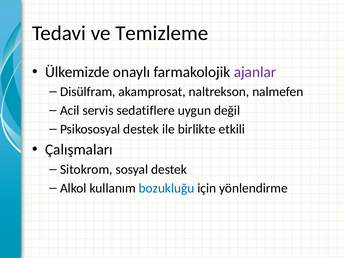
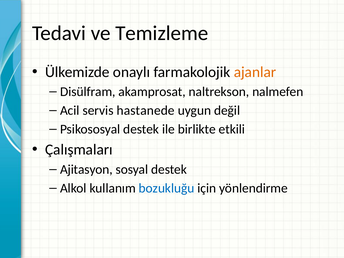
ajanlar colour: purple -> orange
sedatiflere: sedatiflere -> hastanede
Sitokrom: Sitokrom -> Ajitasyon
